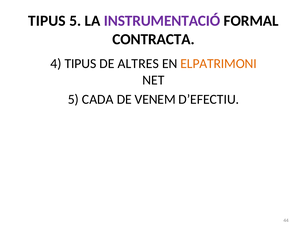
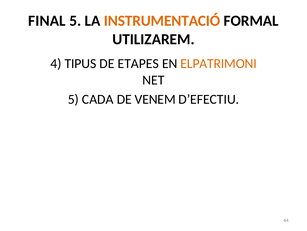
TIPUS at (47, 21): TIPUS -> FINAL
INSTRUMENTACIÓ colour: purple -> orange
CONTRACTA: CONTRACTA -> UTILIZAREM
ALTRES: ALTRES -> ETAPES
